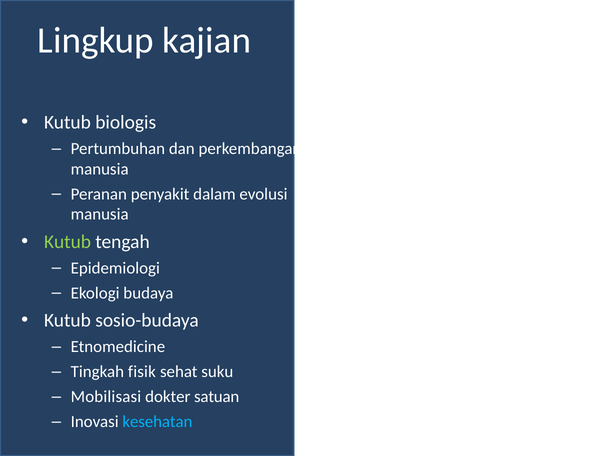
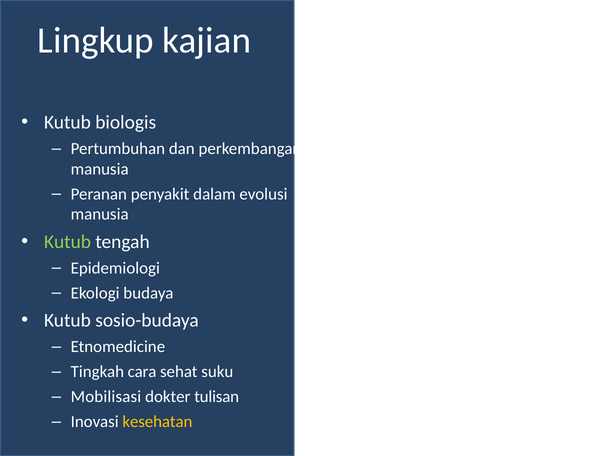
fisik: fisik -> cara
satuan: satuan -> tulisan
kesehatan colour: light blue -> yellow
